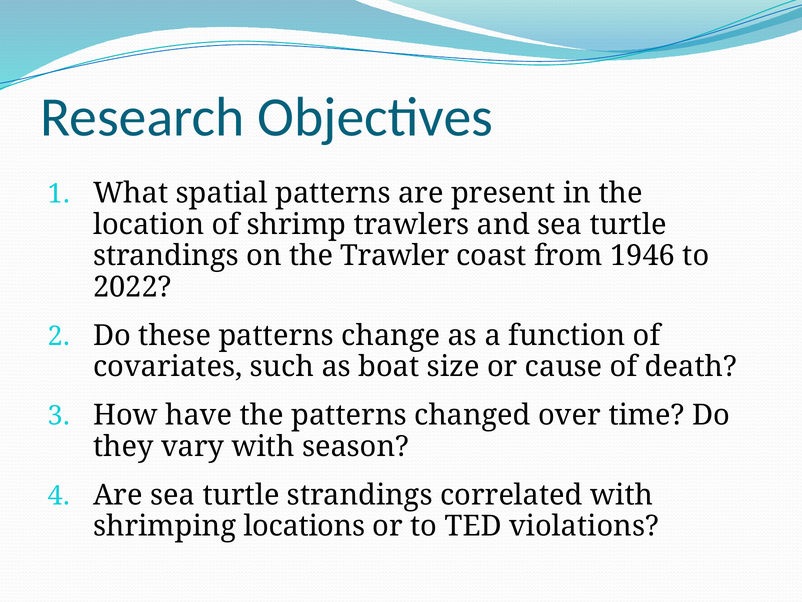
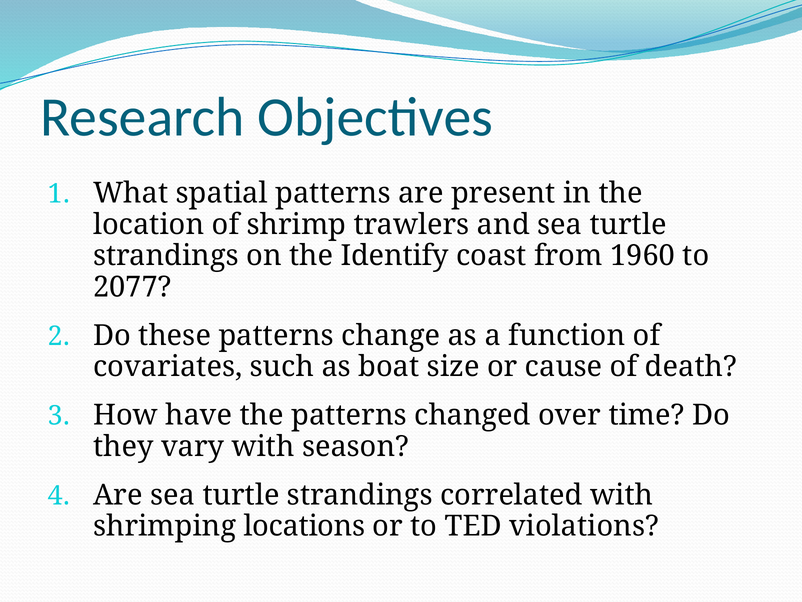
Trawler: Trawler -> Identify
1946: 1946 -> 1960
2022: 2022 -> 2077
